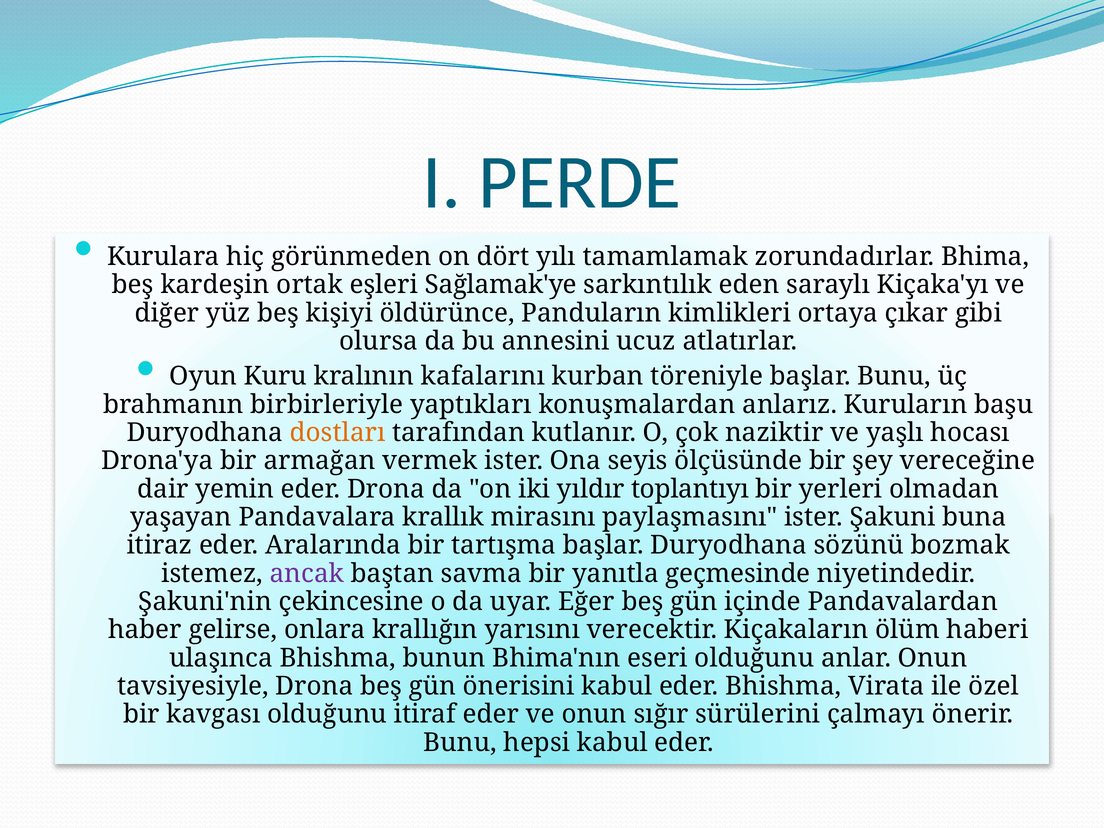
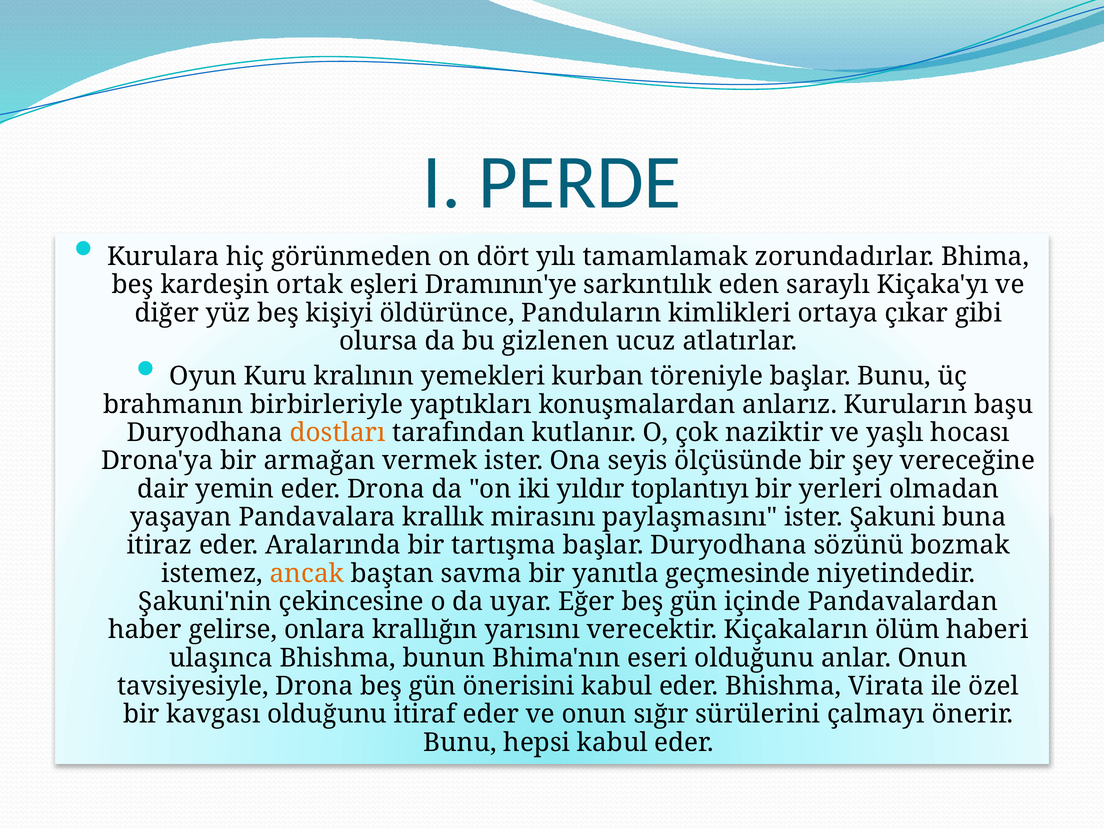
Sağlamak'ye: Sağlamak'ye -> Dramının'ye
annesini: annesini -> gizlenen
kafalarını: kafalarını -> yemekleri
ancak colour: purple -> orange
